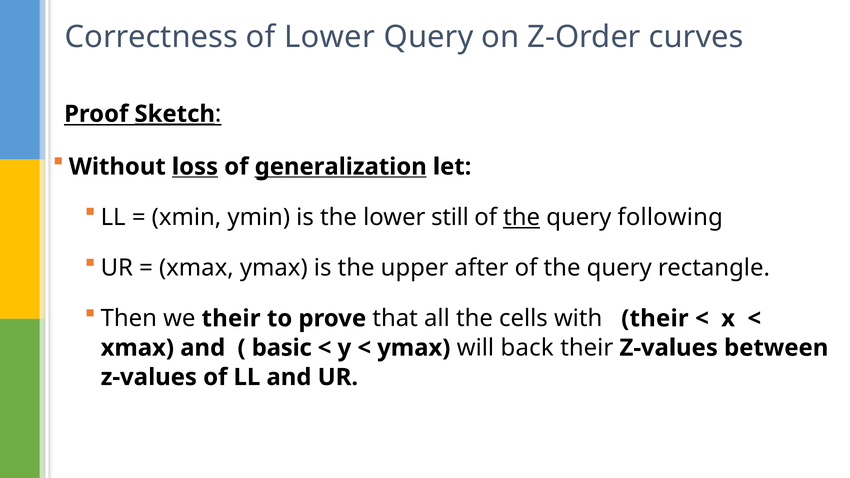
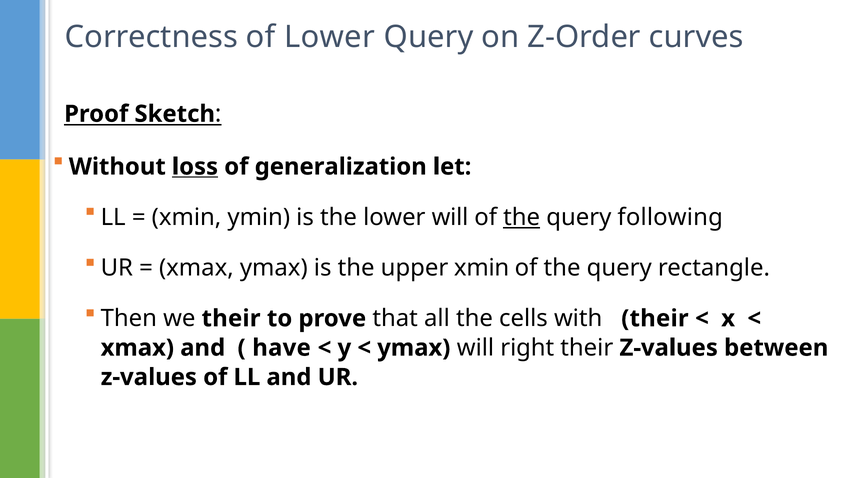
Sketch underline: present -> none
generalization underline: present -> none
lower still: still -> will
upper after: after -> xmin
basic: basic -> have
back: back -> right
